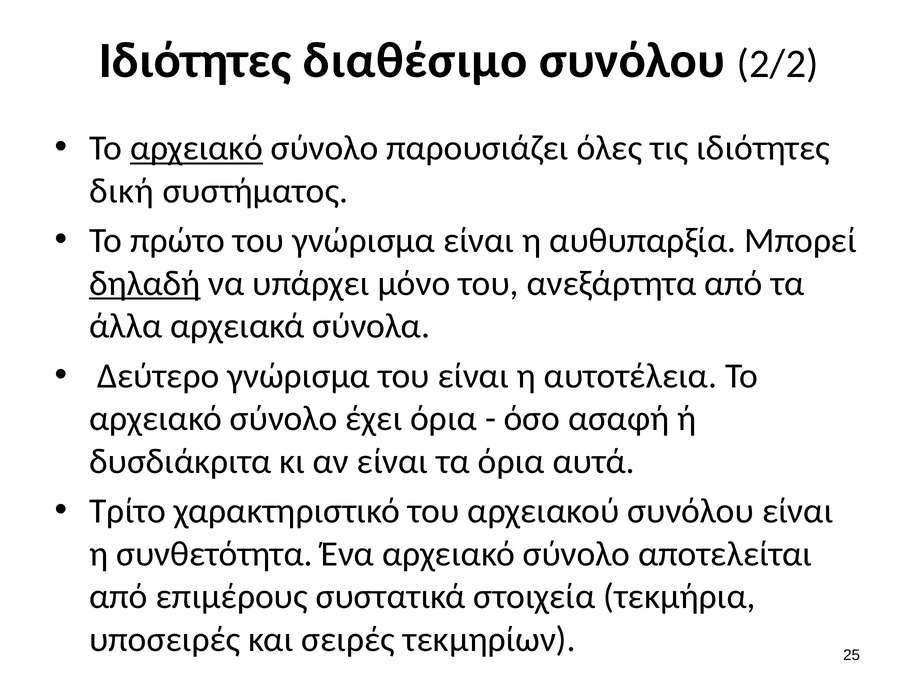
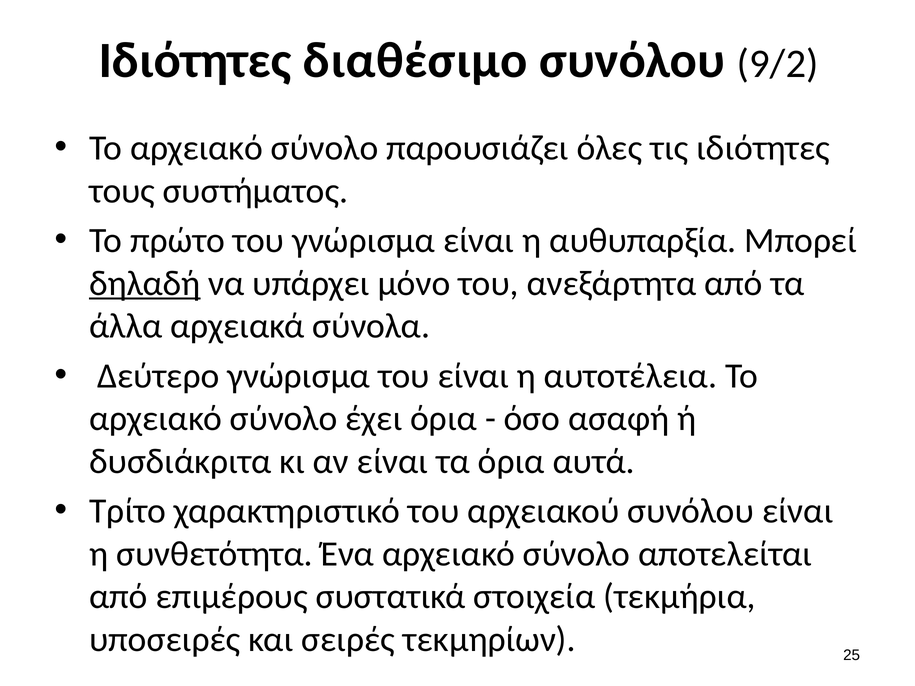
2/2: 2/2 -> 9/2
αρχειακό at (197, 148) underline: present -> none
δική: δική -> τους
